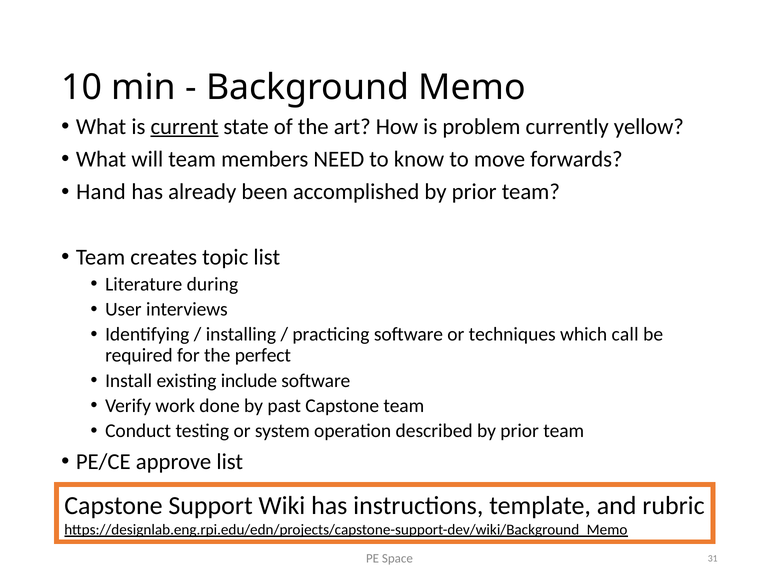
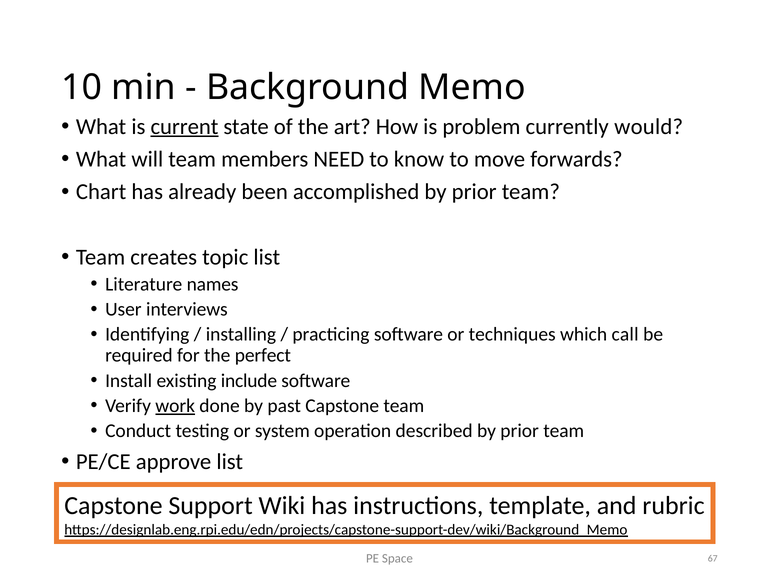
yellow: yellow -> would
Hand: Hand -> Chart
during: during -> names
work underline: none -> present
31: 31 -> 67
